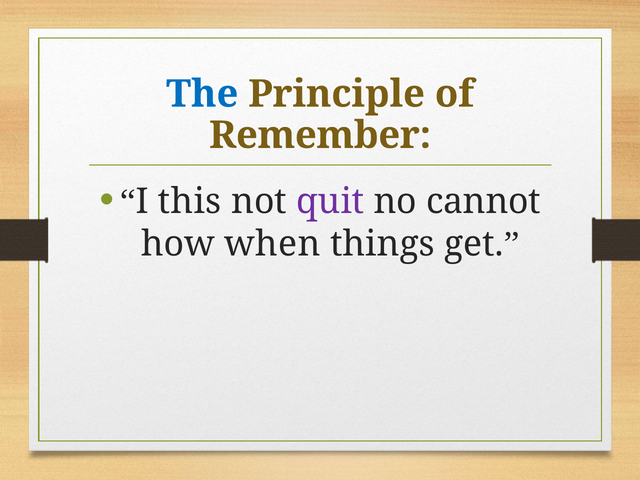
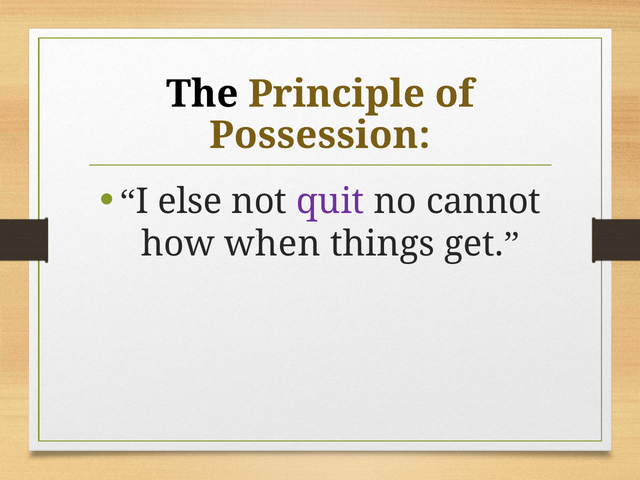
The colour: blue -> black
Remember: Remember -> Possession
this: this -> else
